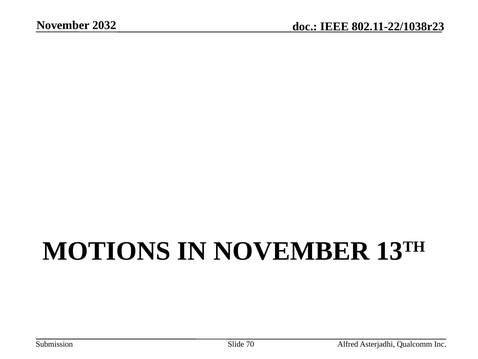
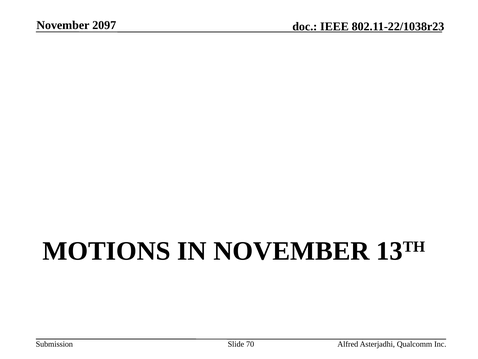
2032: 2032 -> 2097
